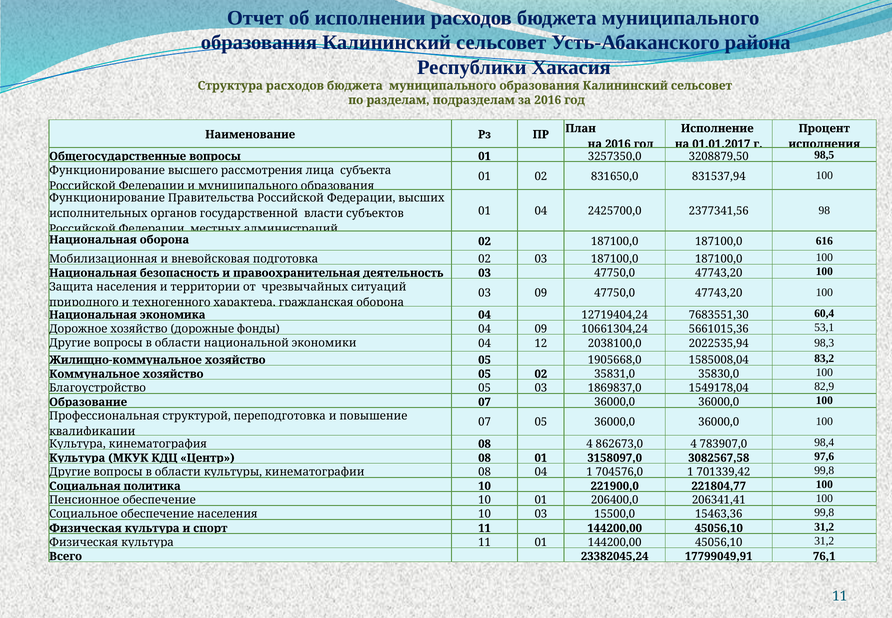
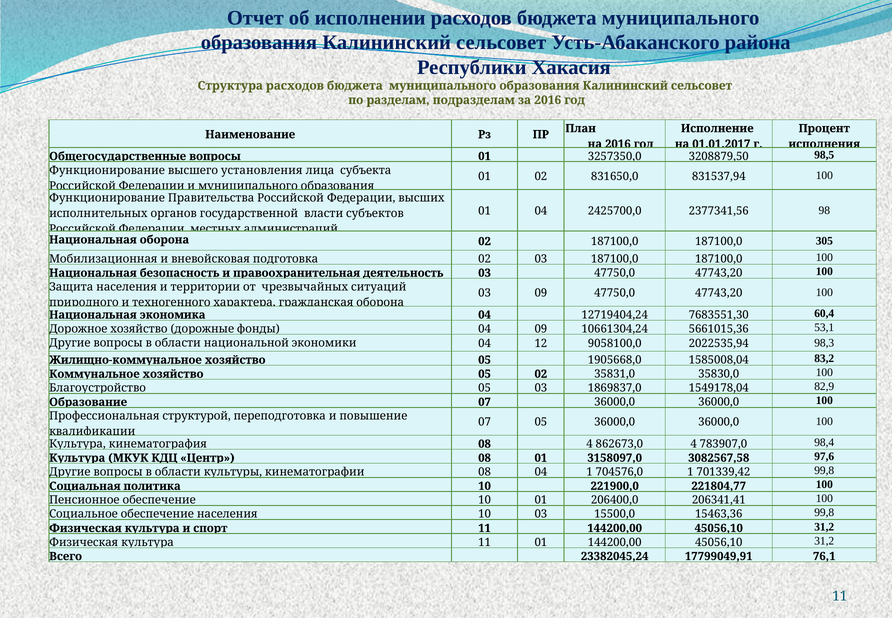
рассмотрения: рассмотрения -> установления
616: 616 -> 305
2038100,0: 2038100,0 -> 9058100,0
